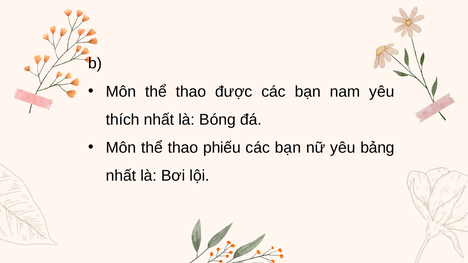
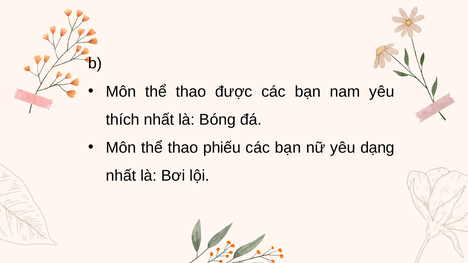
bảng: bảng -> dạng
